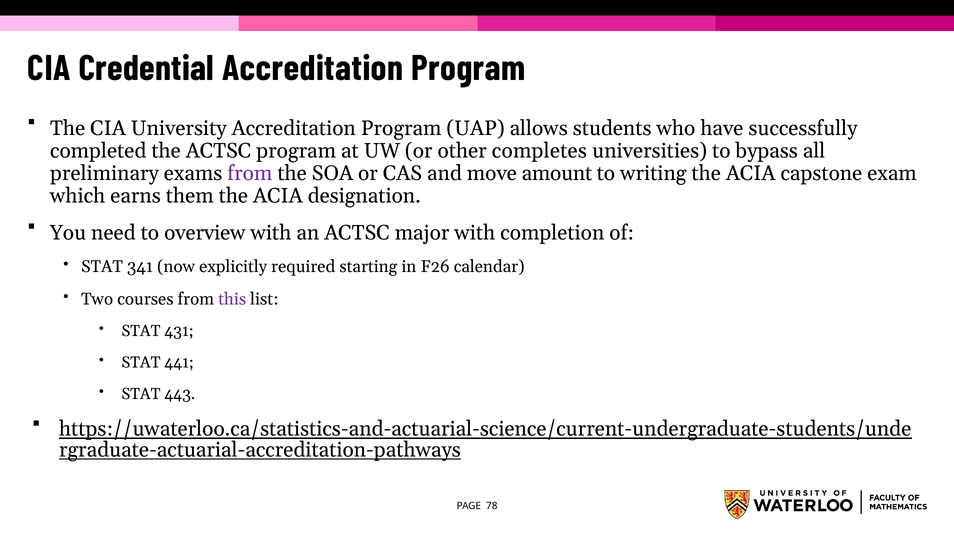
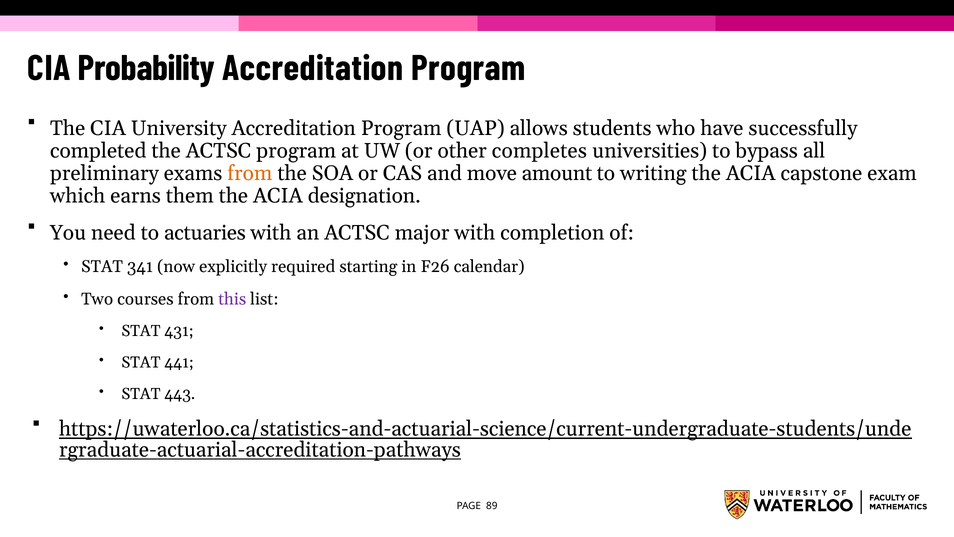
Credential: Credential -> Probability
from at (250, 173) colour: purple -> orange
overview: overview -> actuaries
78: 78 -> 89
